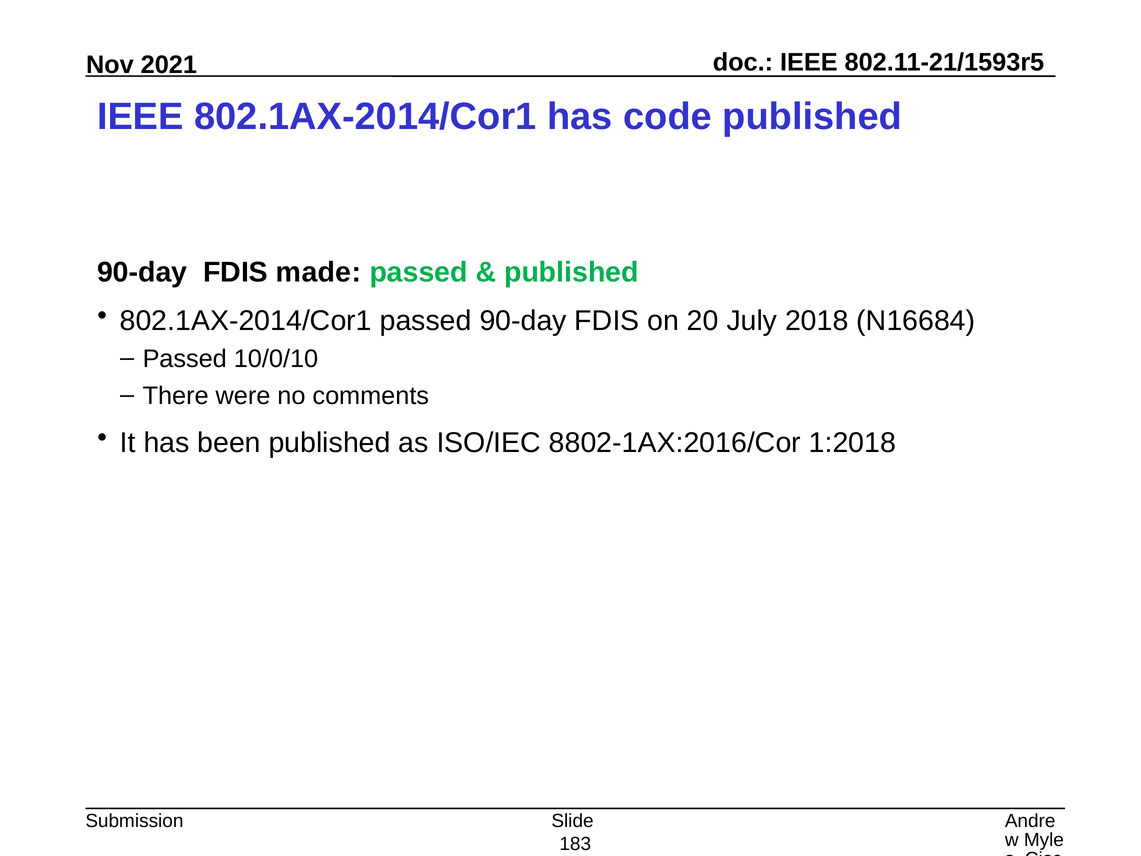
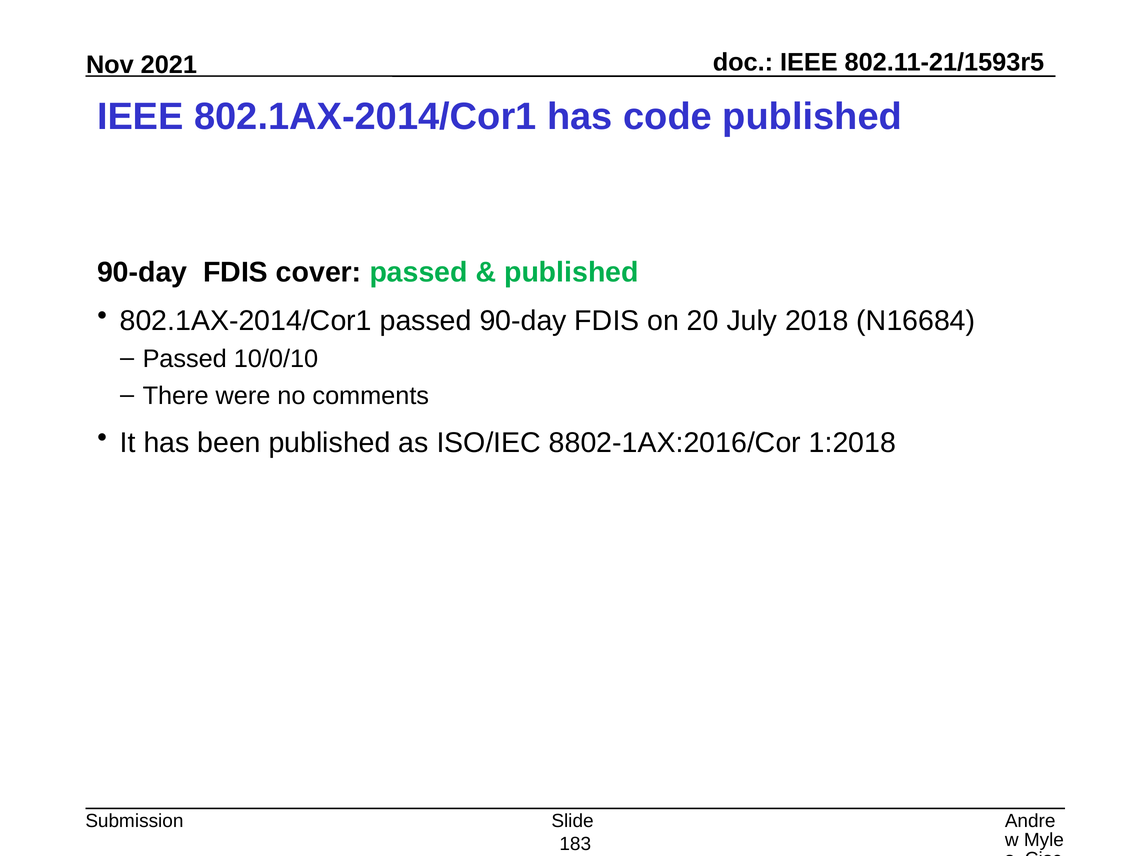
made: made -> cover
